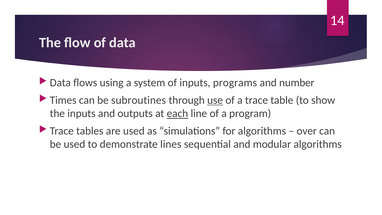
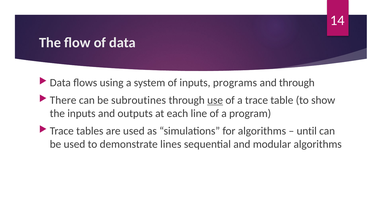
and number: number -> through
Times: Times -> There
each underline: present -> none
over: over -> until
